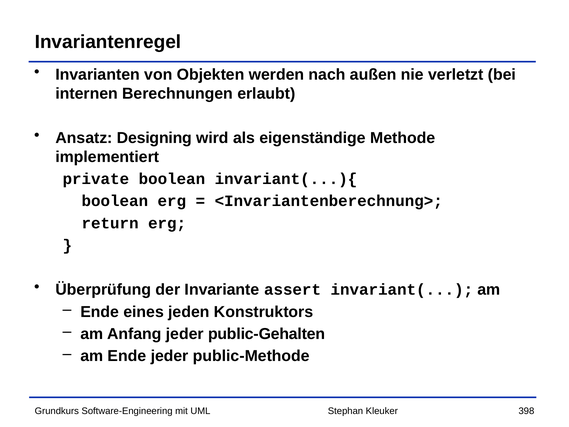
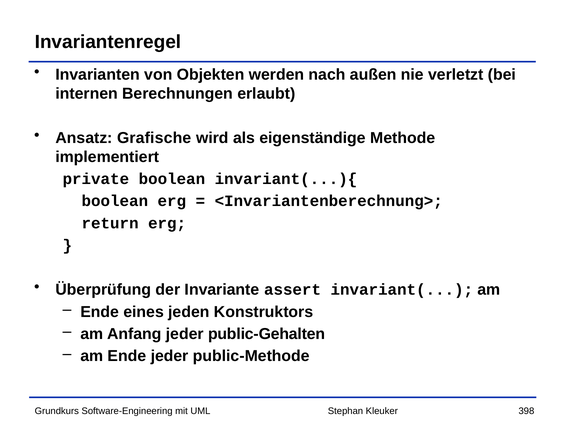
Designing: Designing -> Grafische
